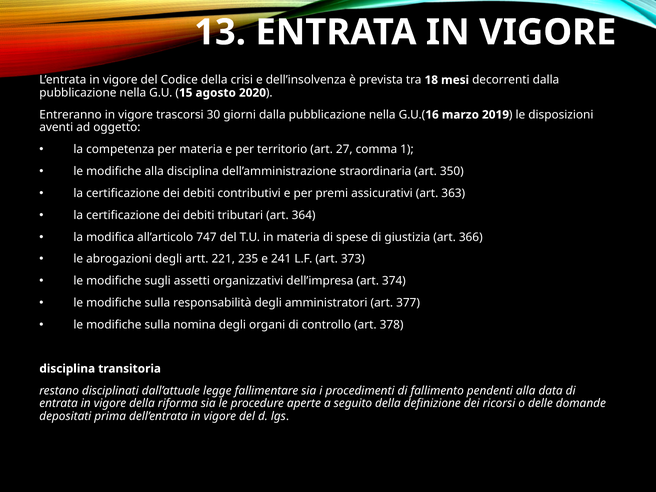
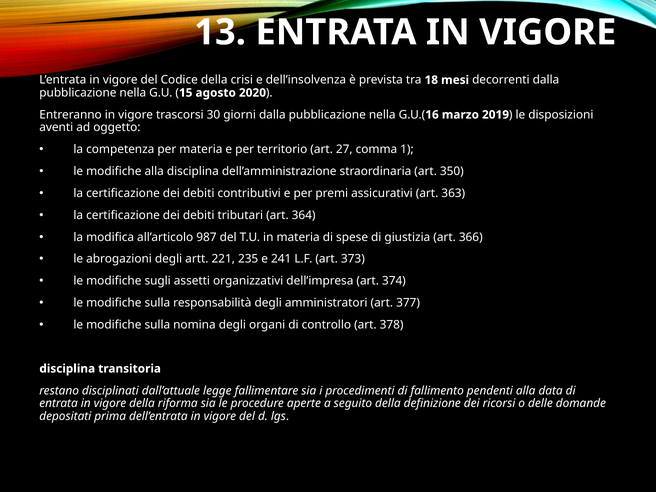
747: 747 -> 987
